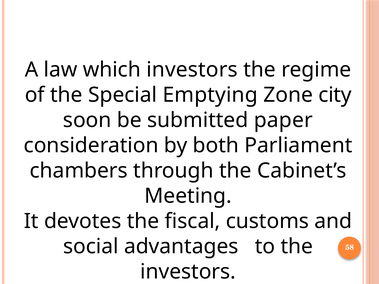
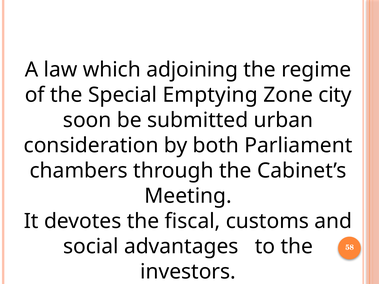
which investors: investors -> adjoining
paper: paper -> urban
